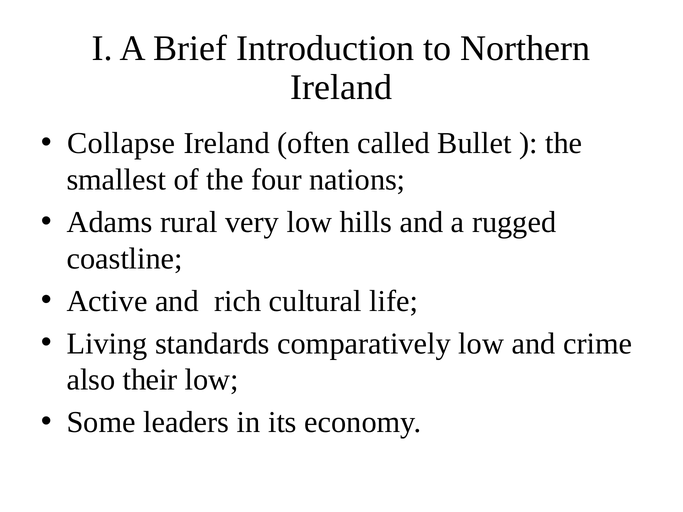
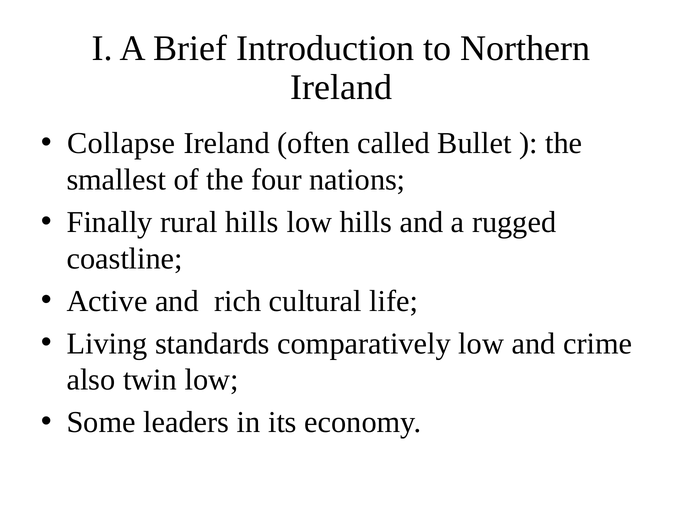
Adams: Adams -> Finally
rural very: very -> hills
their: their -> twin
